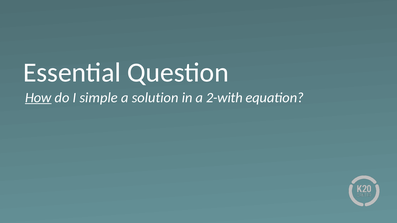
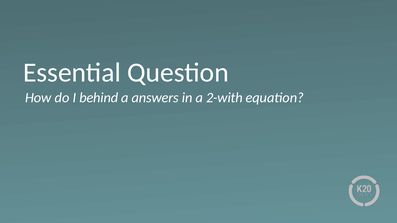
How underline: present -> none
simple: simple -> behind
solution: solution -> answers
